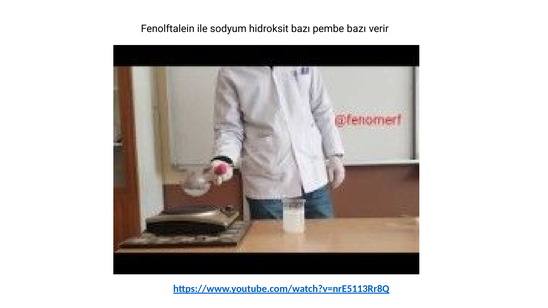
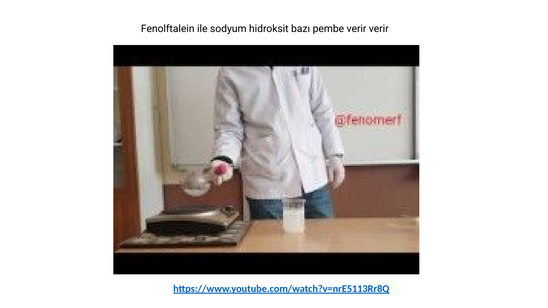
pembe bazı: bazı -> verir
